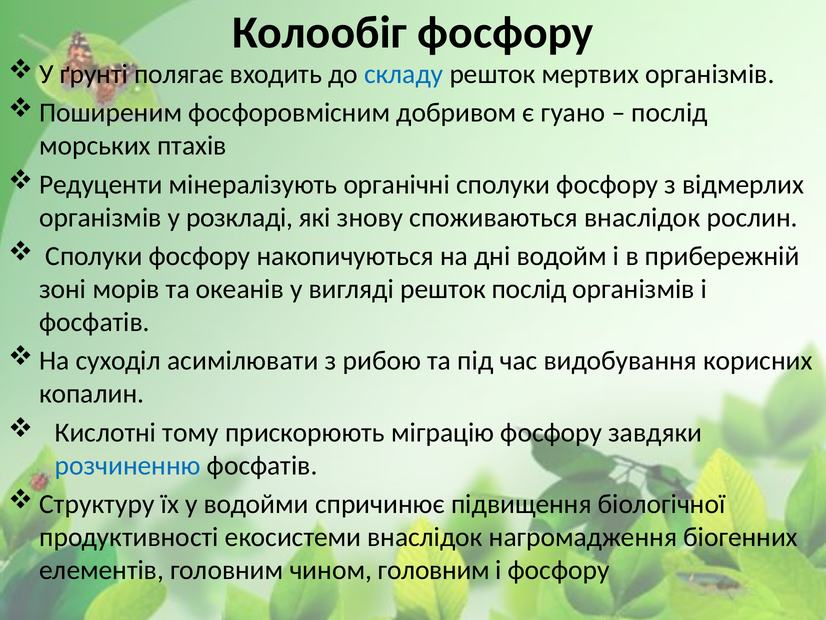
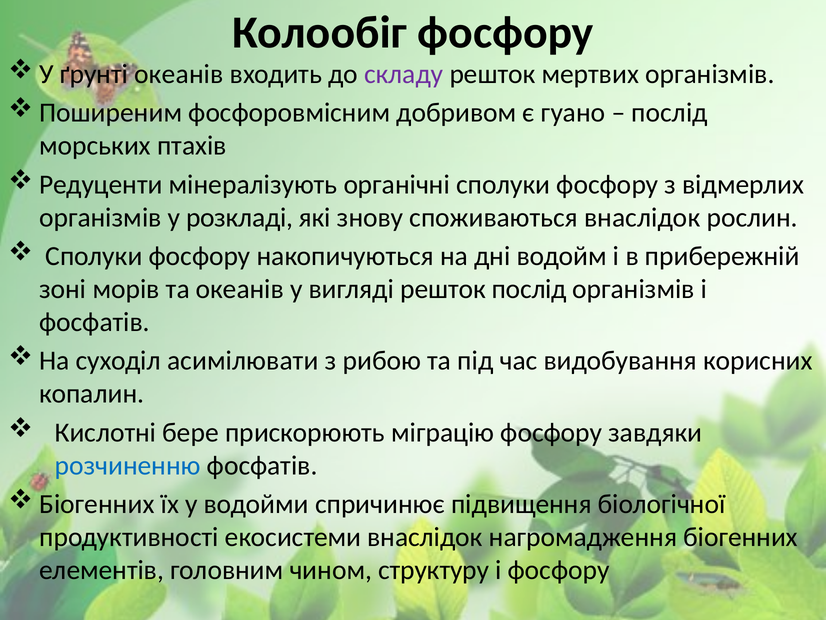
ґрунті полягає: полягає -> океанів
складу colour: blue -> purple
тому: тому -> бере
Структуру at (97, 504): Структуру -> Біогенних
чином головним: головним -> структуру
